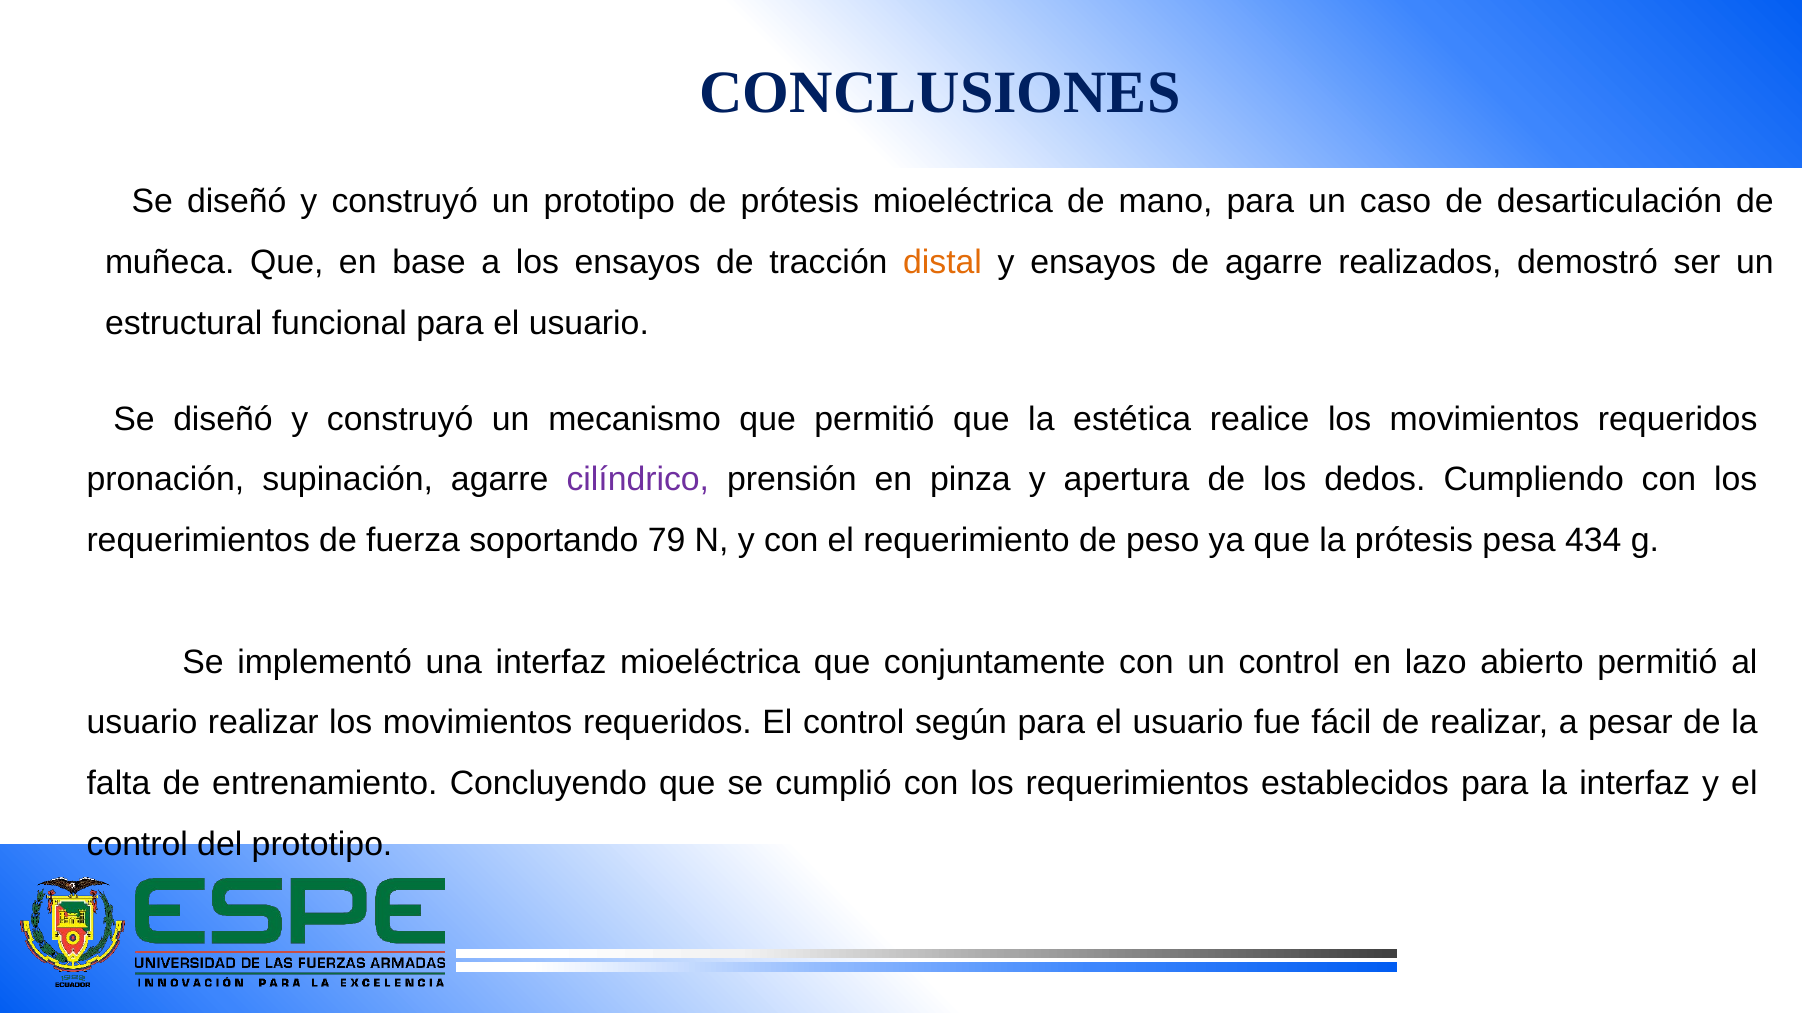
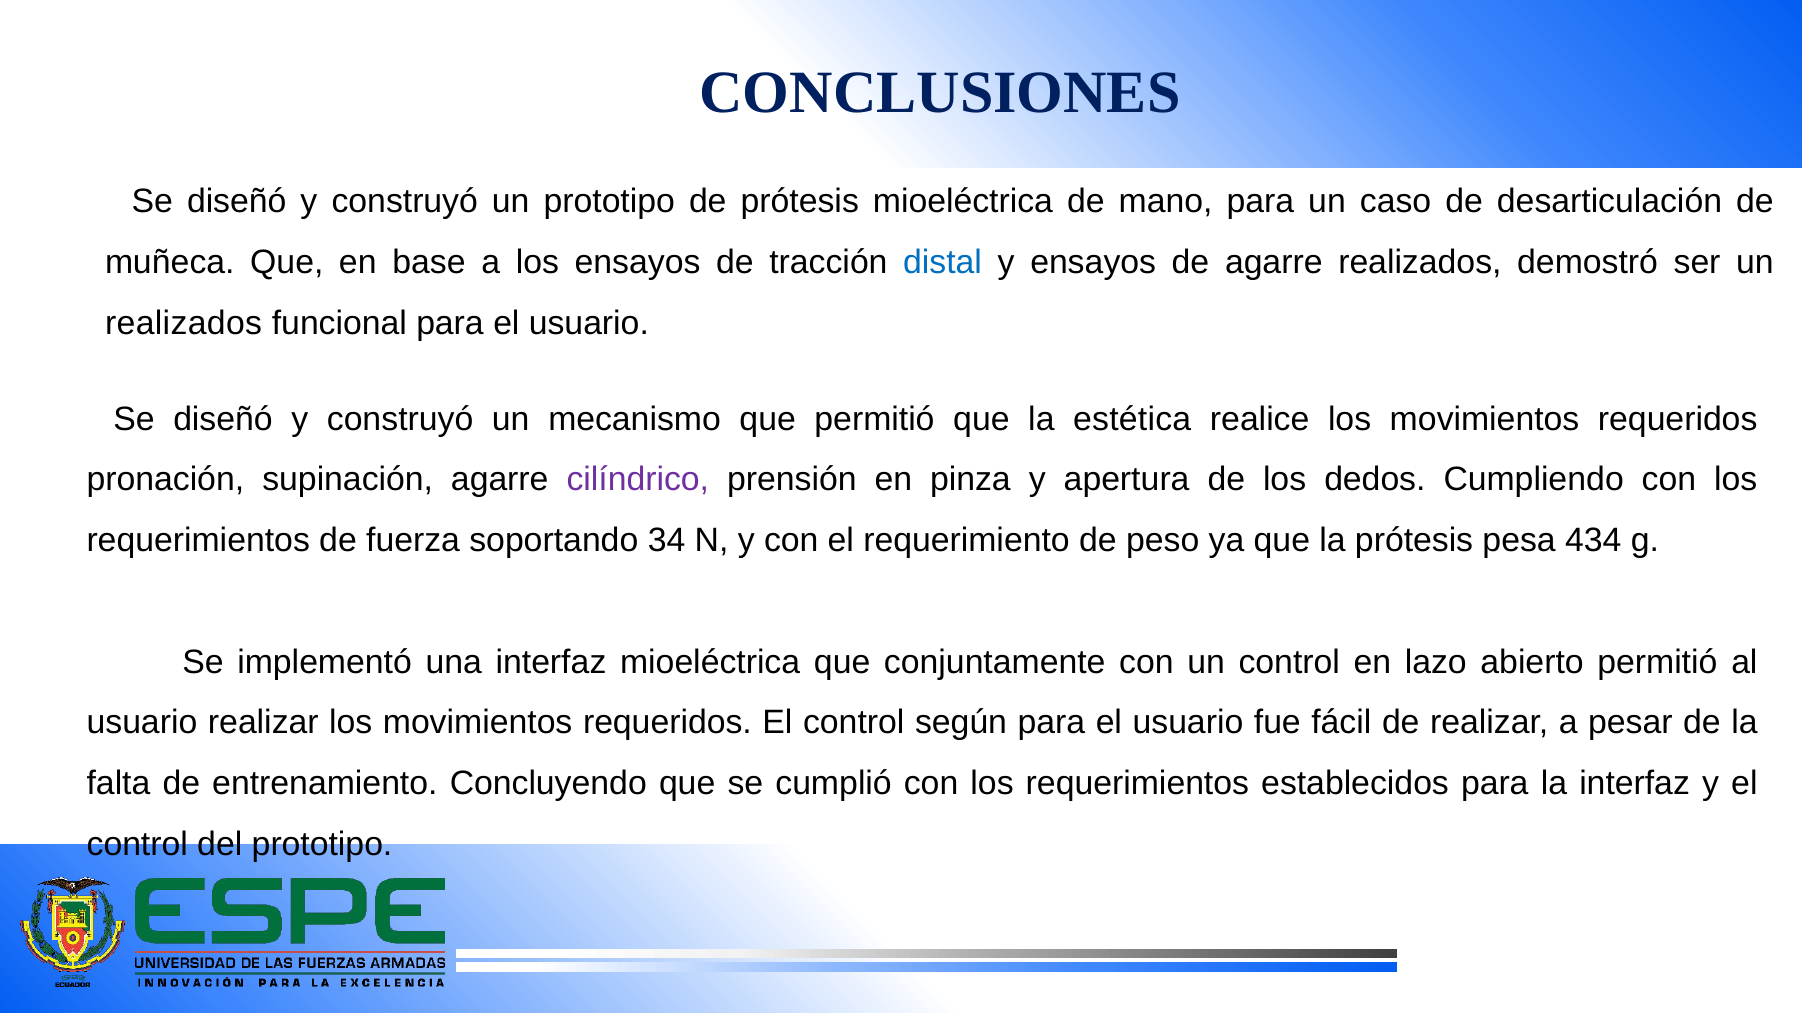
distal colour: orange -> blue
estructural at (184, 323): estructural -> realizados
79: 79 -> 34
